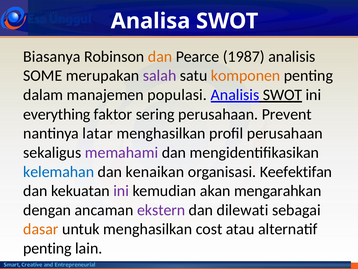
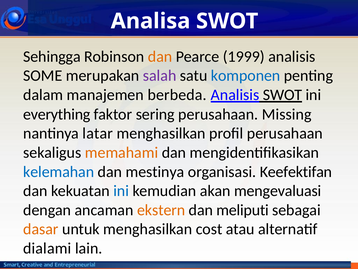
Biasanya: Biasanya -> Sehingga
1987: 1987 -> 1999
komponen colour: orange -> blue
populasi: populasi -> berbeda
Prevent: Prevent -> Missing
memahami colour: purple -> orange
kenaikan: kenaikan -> mestinya
ini at (121, 191) colour: purple -> blue
mengarahkan: mengarahkan -> mengevaluasi
ekstern colour: purple -> orange
dilewati: dilewati -> meliputi
penting at (47, 248): penting -> dialami
